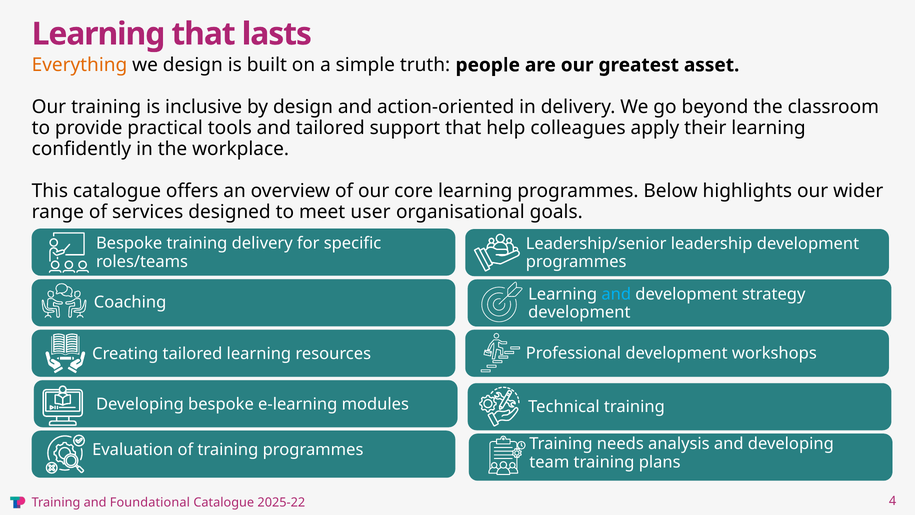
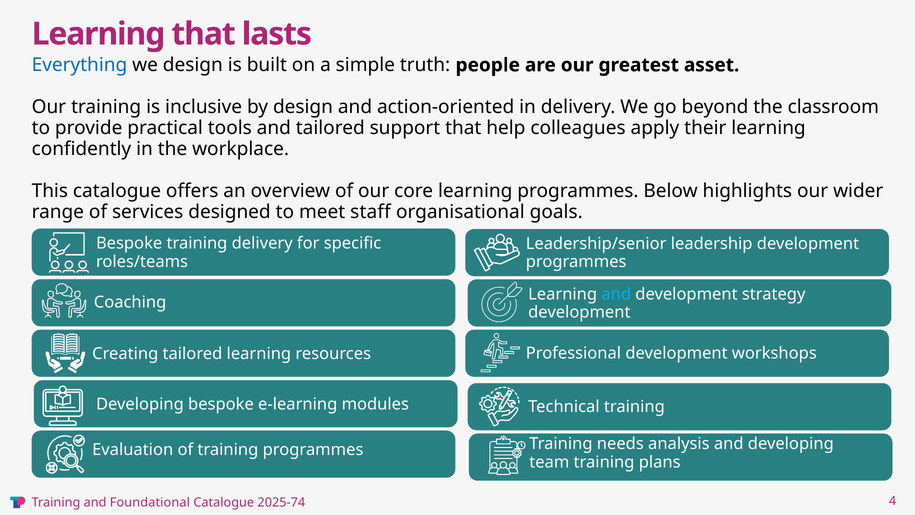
Everything colour: orange -> blue
user: user -> staff
2025-22: 2025-22 -> 2025-74
